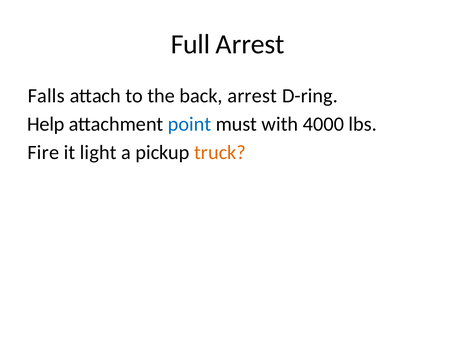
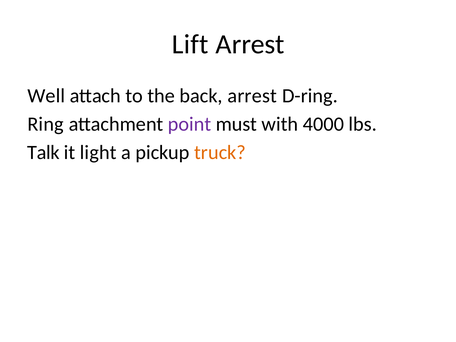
Full: Full -> Lift
Falls: Falls -> Well
Help: Help -> Ring
point colour: blue -> purple
Fire: Fire -> Talk
